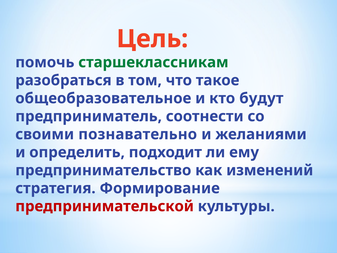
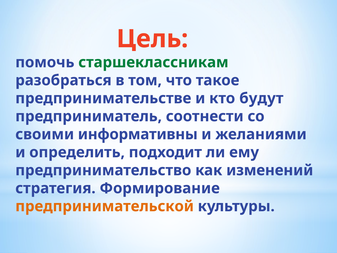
общеобразовательное: общеобразовательное -> предпринимательстве
познавательно: познавательно -> информативны
предпринимательской colour: red -> orange
